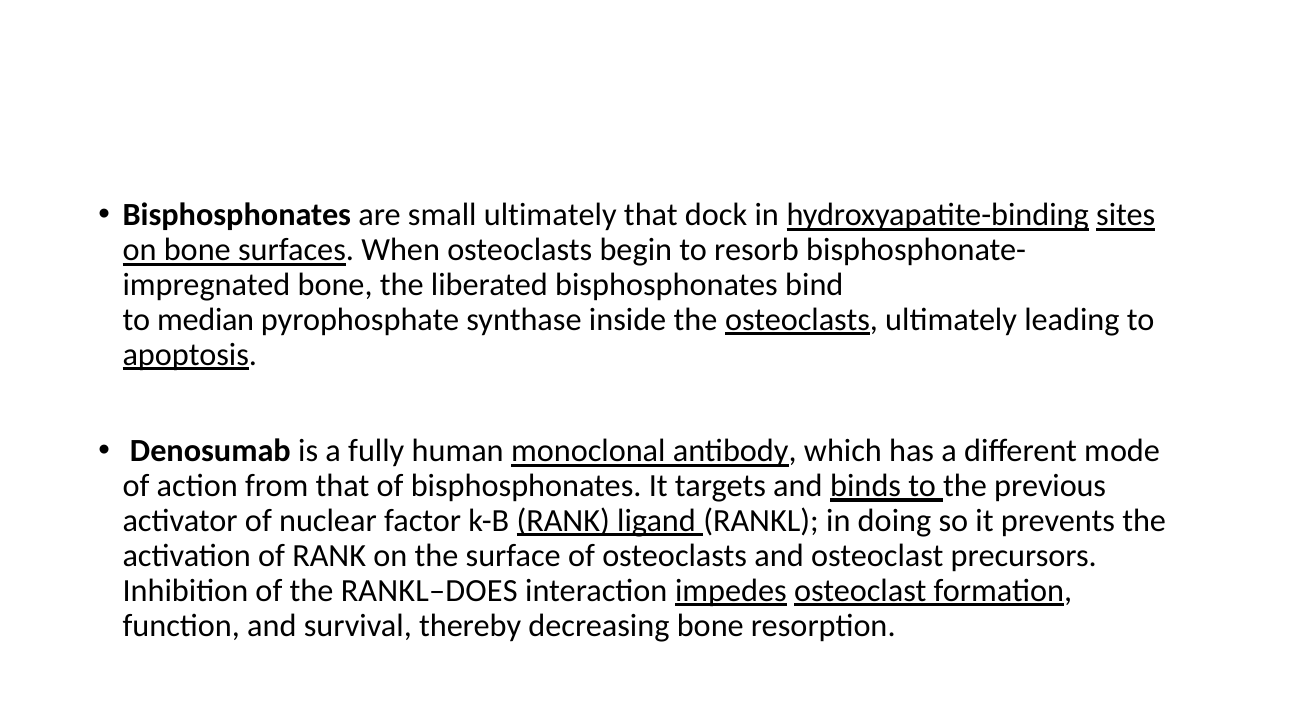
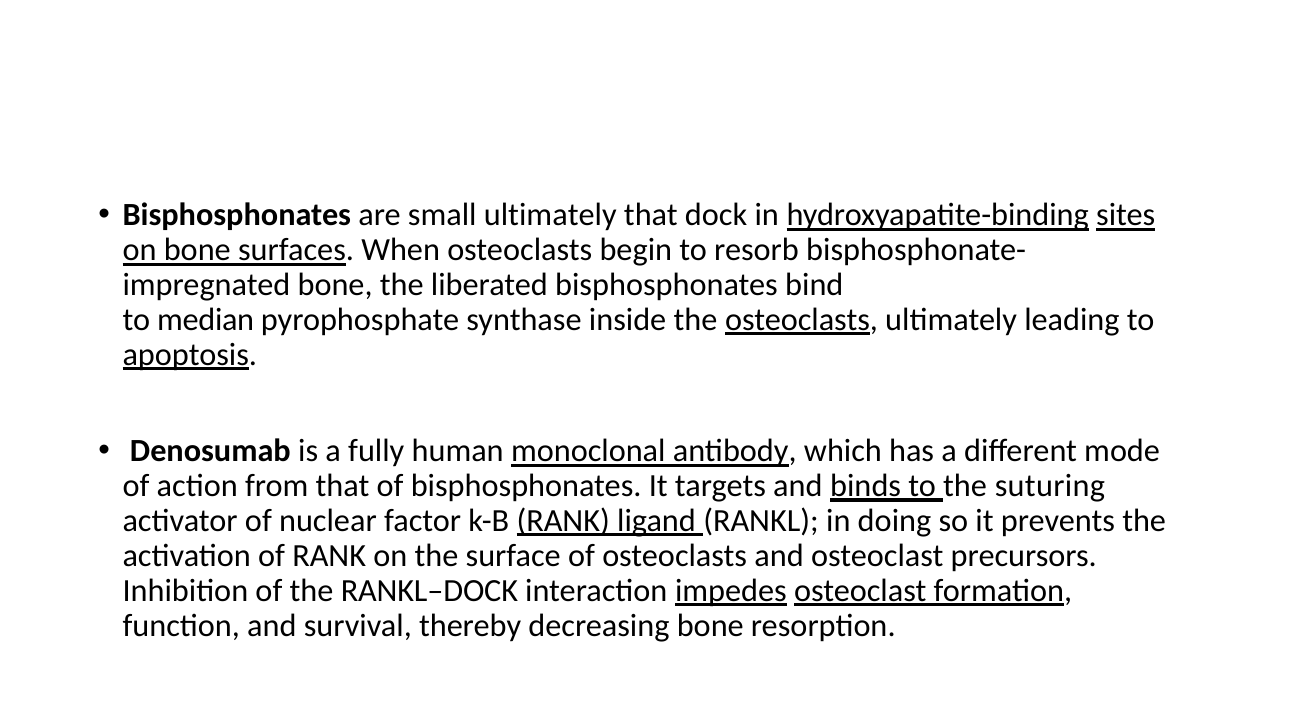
previous: previous -> suturing
RANKL–DOES: RANKL–DOES -> RANKL–DOCK
